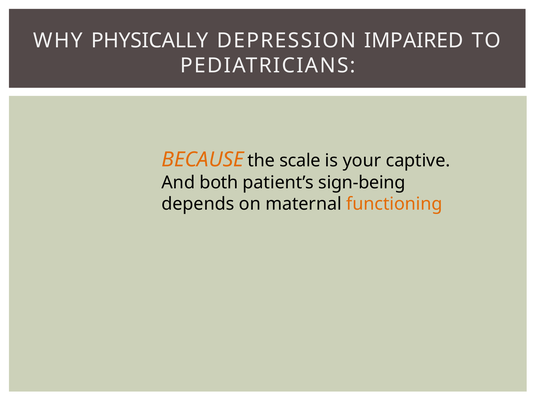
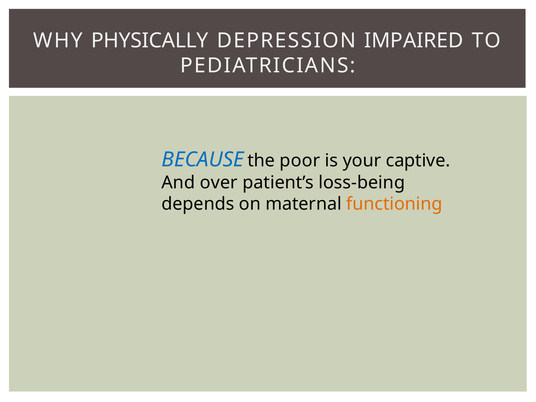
BECAUSE colour: orange -> blue
scale: scale -> poor
both: both -> over
sign-being: sign-being -> loss-being
